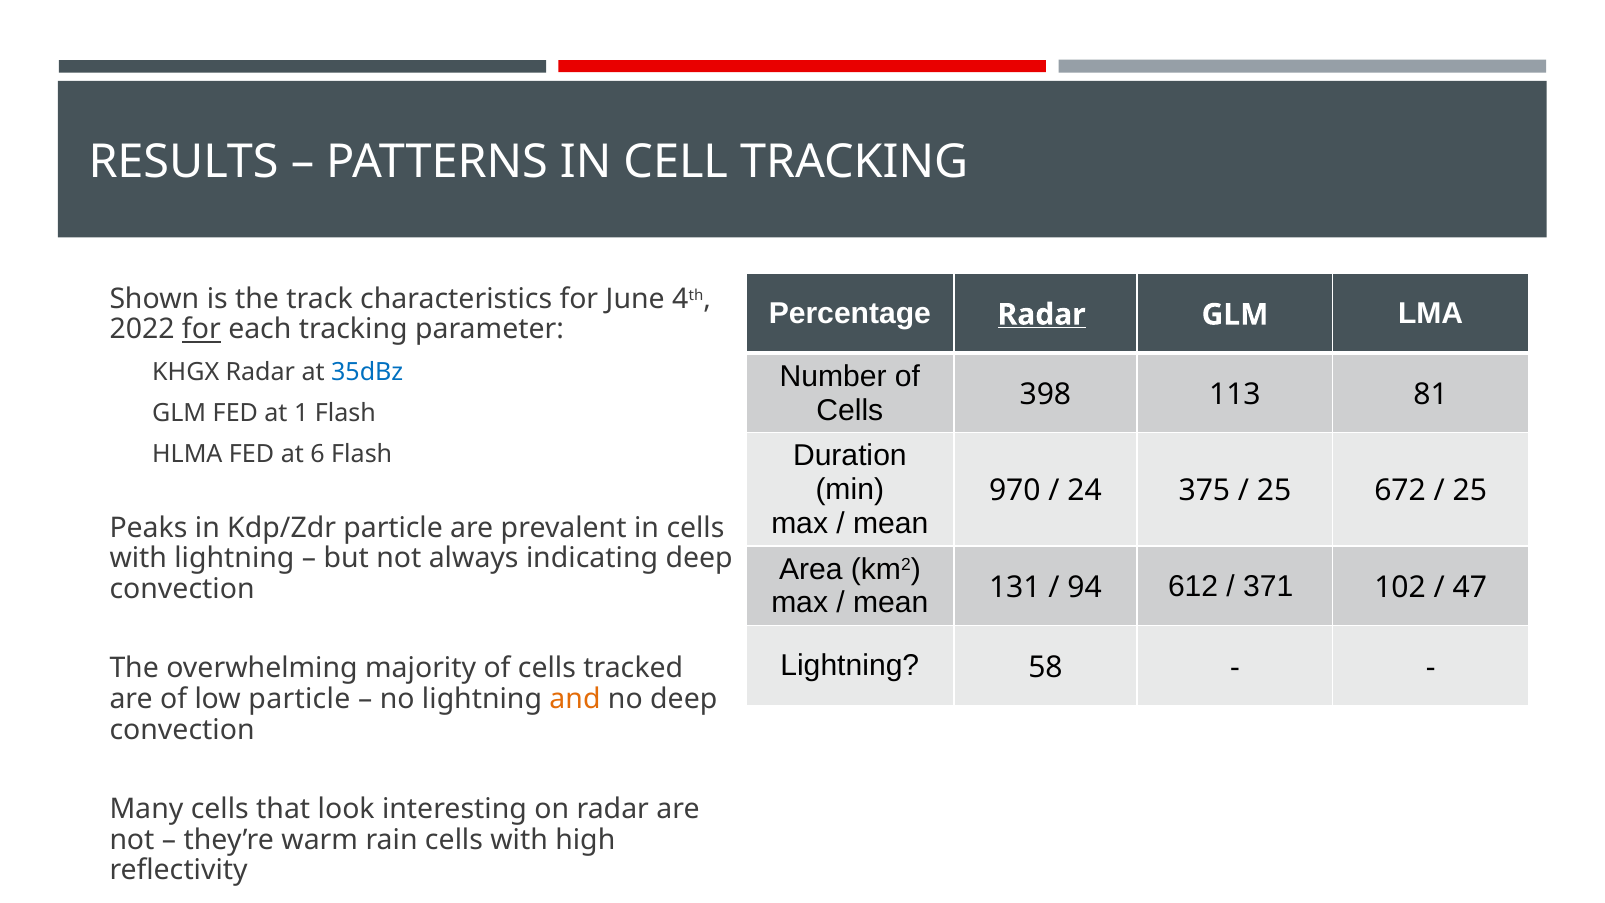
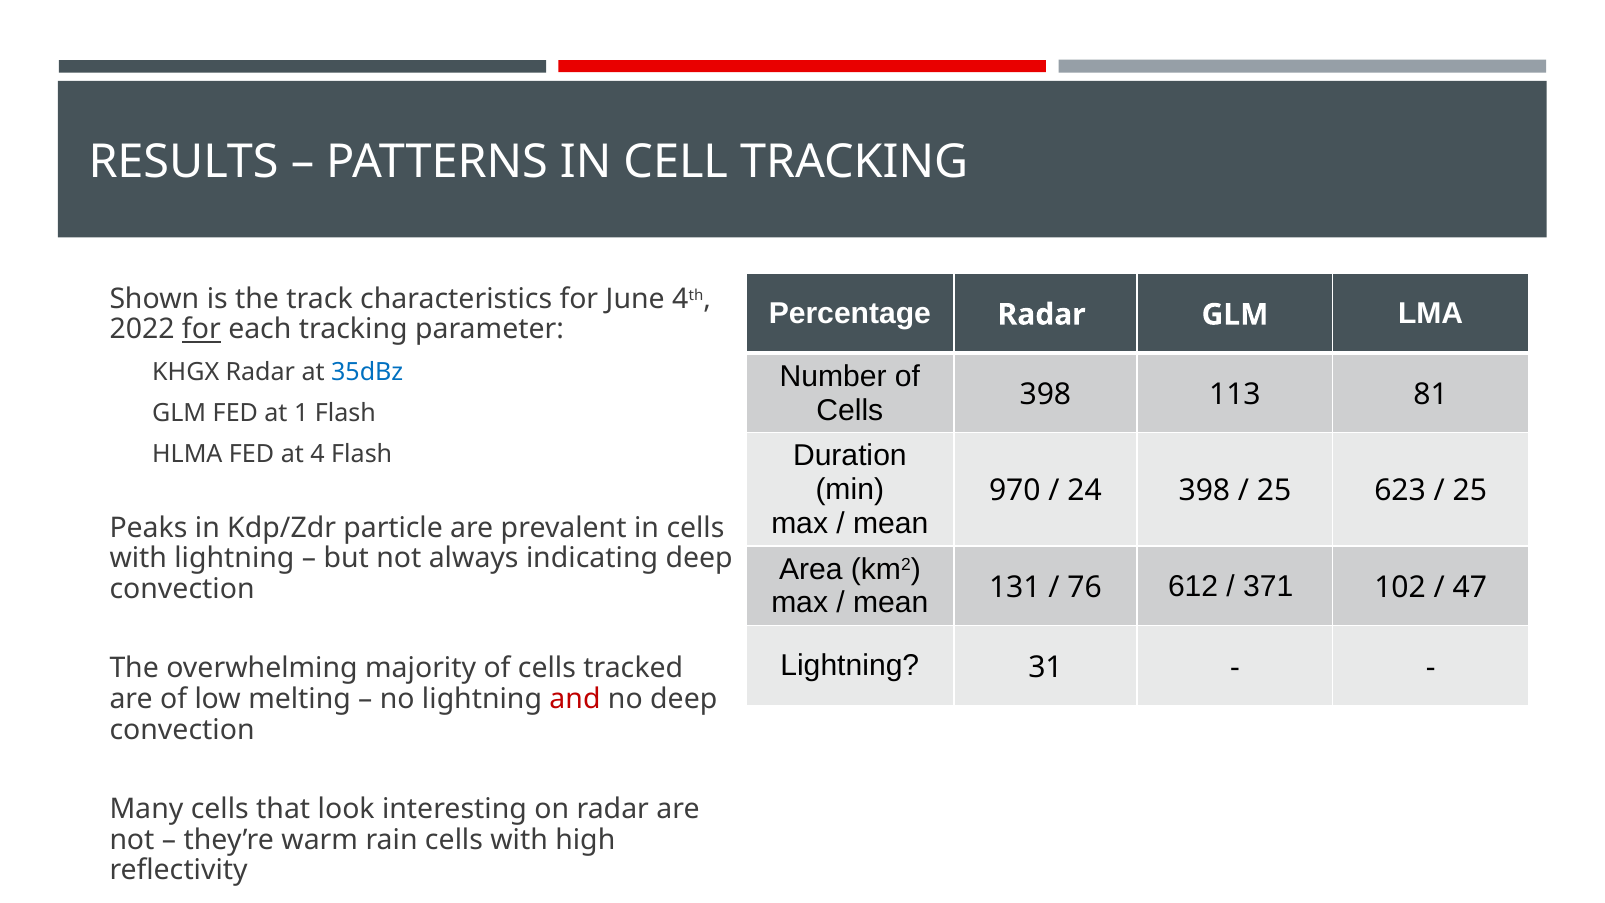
Radar at (1042, 315) underline: present -> none
6: 6 -> 4
24 375: 375 -> 398
672: 672 -> 623
94: 94 -> 76
58: 58 -> 31
low particle: particle -> melting
and colour: orange -> red
